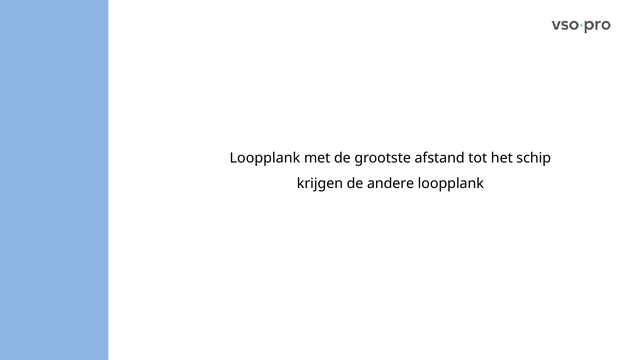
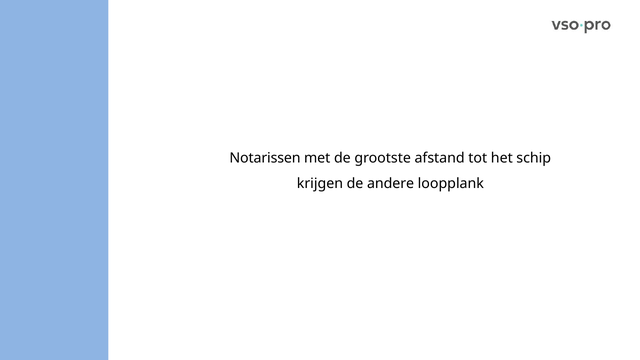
Loopplank at (265, 158): Loopplank -> Notarissen
